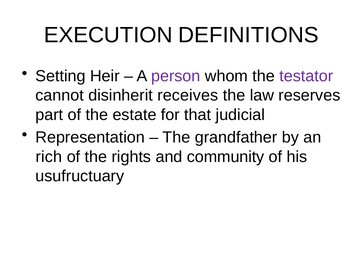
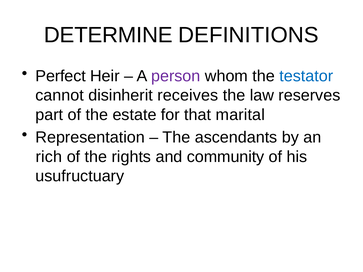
EXECUTION: EXECUTION -> DETERMINE
Setting: Setting -> Perfect
testator colour: purple -> blue
judicial: judicial -> marital
grandfather: grandfather -> ascendants
